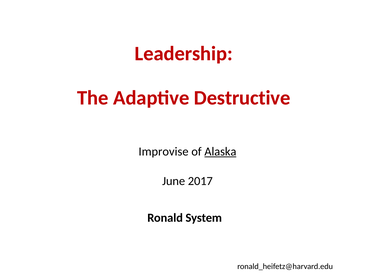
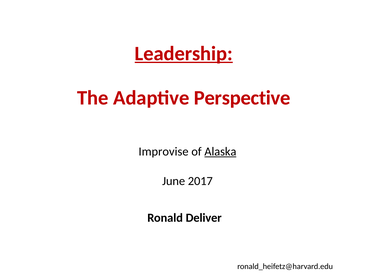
Leadership underline: none -> present
Destructive: Destructive -> Perspective
System: System -> Deliver
